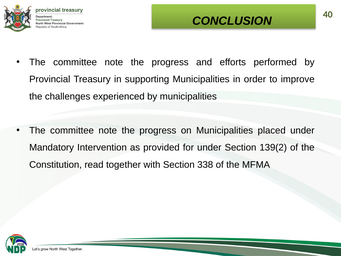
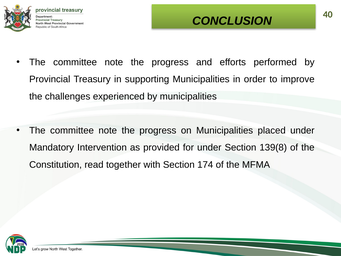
139(2: 139(2 -> 139(8
338: 338 -> 174
